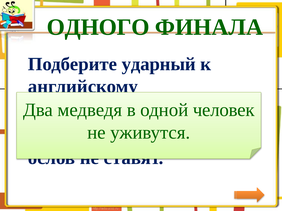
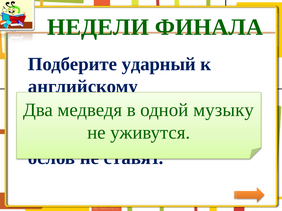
ОДНОГО: ОДНОГО -> НЕДЕЛИ
человек: человек -> музыку
